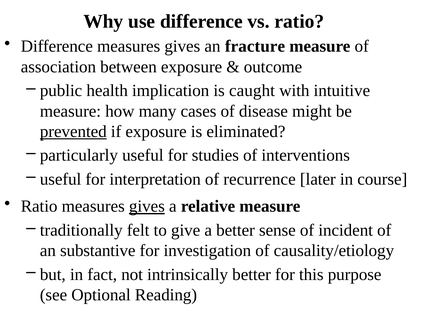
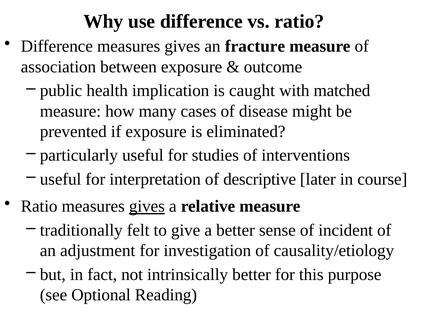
intuitive: intuitive -> matched
prevented underline: present -> none
recurrence: recurrence -> descriptive
substantive: substantive -> adjustment
